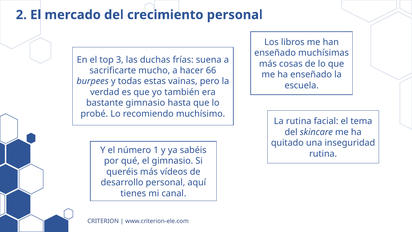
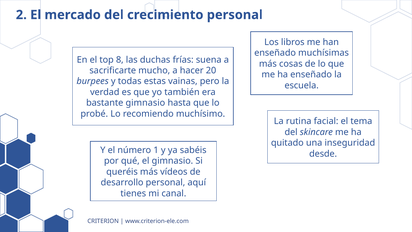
3: 3 -> 8
66: 66 -> 20
rutina at (323, 154): rutina -> desde
